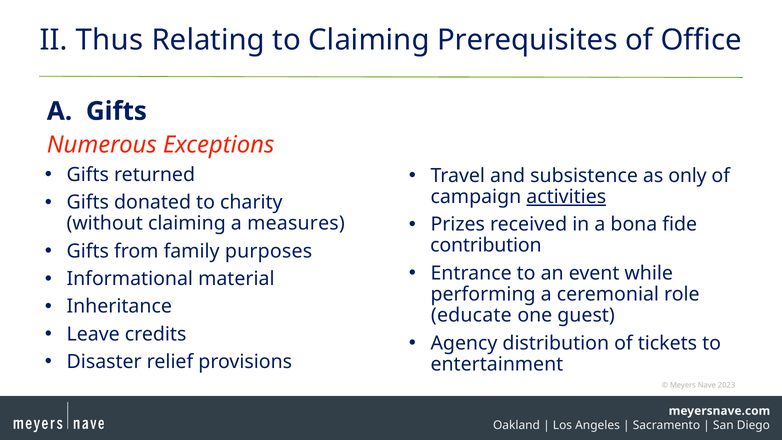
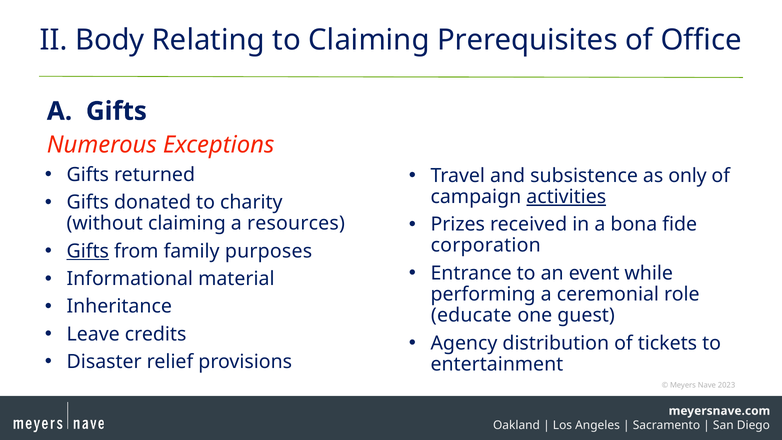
Thus: Thus -> Body
measures: measures -> resources
contribution: contribution -> corporation
Gifts at (88, 251) underline: none -> present
